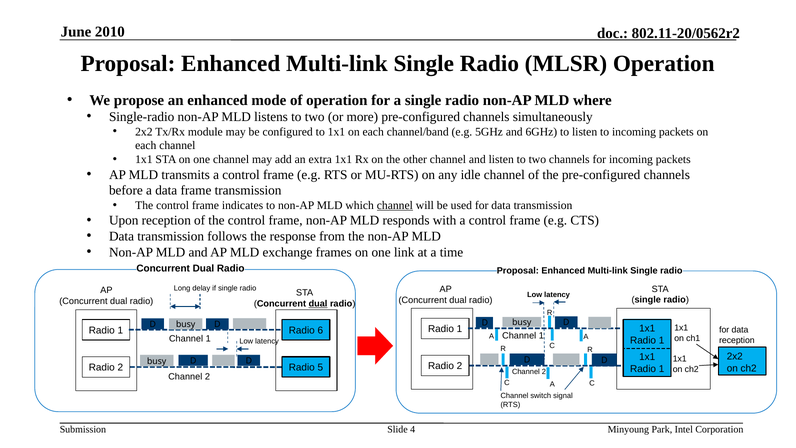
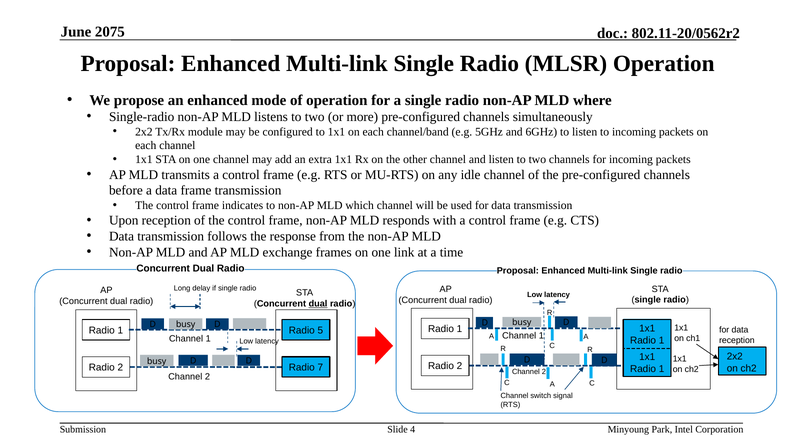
2010: 2010 -> 2075
channel at (395, 205) underline: present -> none
6: 6 -> 5
5: 5 -> 7
